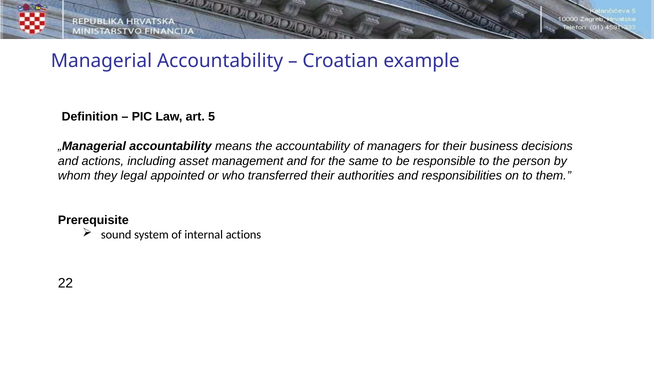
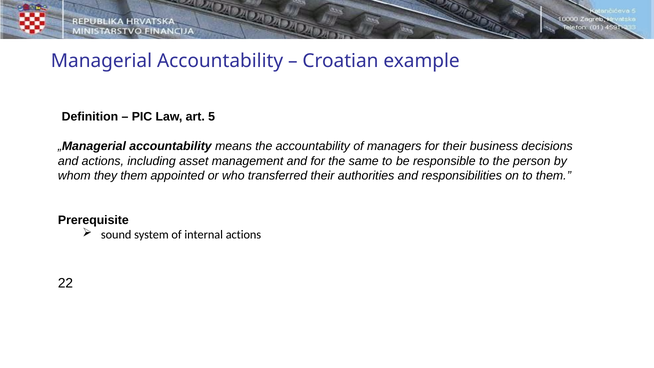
they legal: legal -> them
